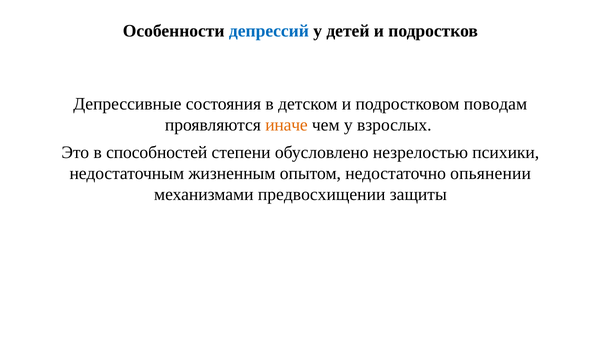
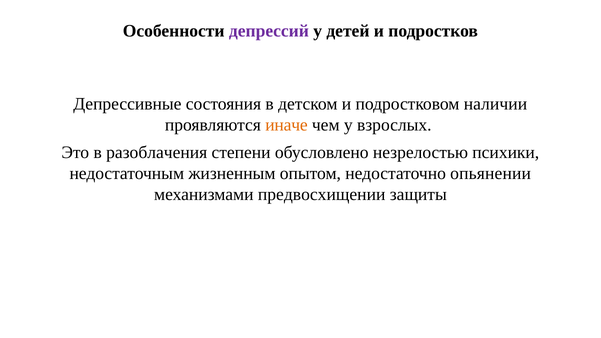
депрессий colour: blue -> purple
поводам: поводам -> наличии
способностей: способностей -> разоблачения
